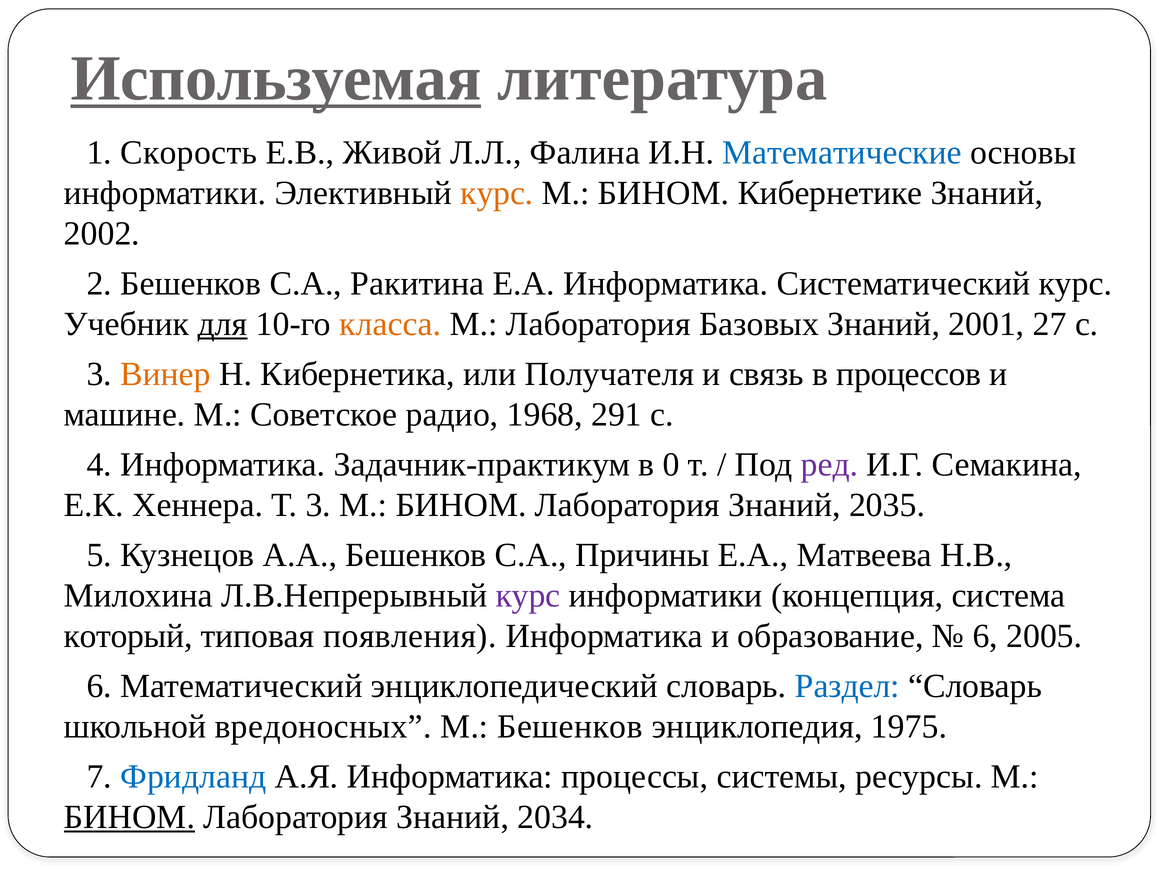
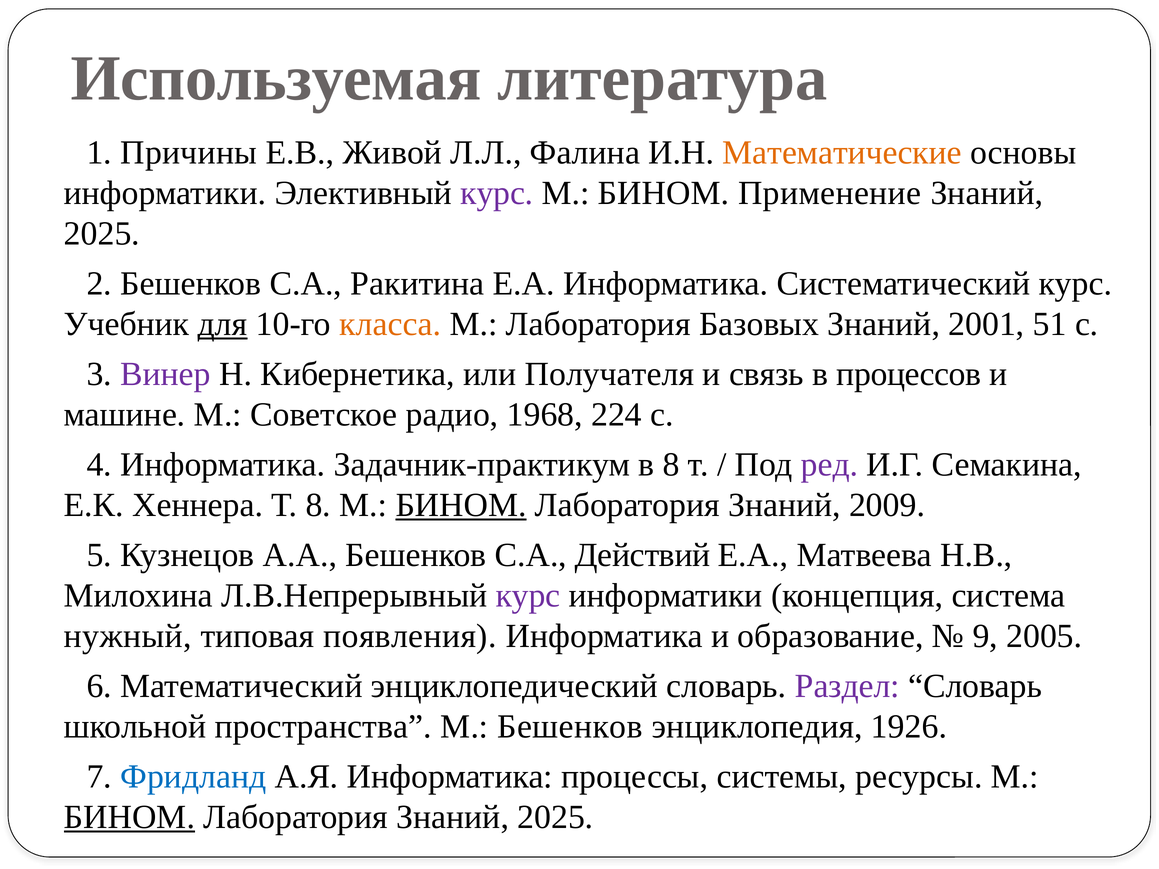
Используемая underline: present -> none
Скорость: Скорость -> Причины
Математические colour: blue -> orange
курс at (497, 193) colour: orange -> purple
Кибернетике: Кибернетике -> Применение
2002 at (102, 234): 2002 -> 2025
27: 27 -> 51
Винер colour: orange -> purple
291: 291 -> 224
в 0: 0 -> 8
Т 3: 3 -> 8
БИНОМ at (461, 505) underline: none -> present
2035: 2035 -> 2009
Причины: Причины -> Действий
который: который -> нужный
6 at (985, 636): 6 -> 9
Раздел colour: blue -> purple
вредоносных: вредоносных -> пространства
1975: 1975 -> 1926
Лаборатория Знаний 2034: 2034 -> 2025
